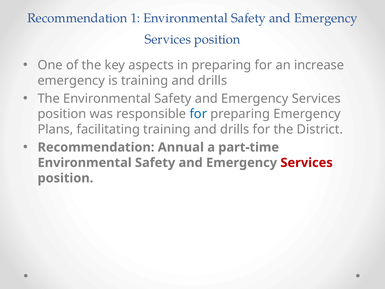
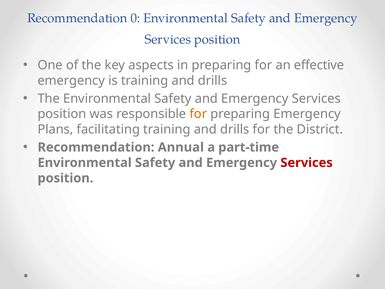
1: 1 -> 0
increase: increase -> effective
for at (198, 114) colour: blue -> orange
